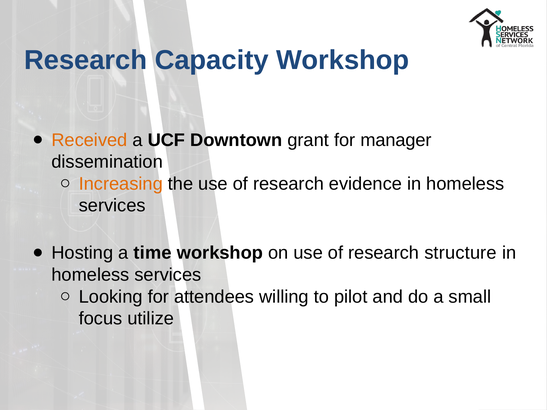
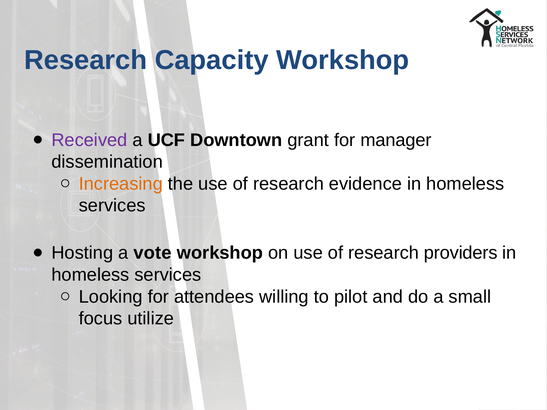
Received colour: orange -> purple
time: time -> vote
structure: structure -> providers
